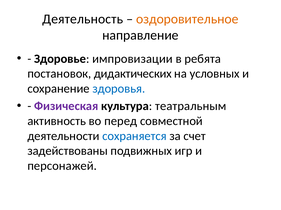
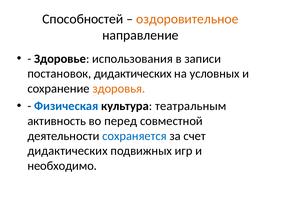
Деятельность: Деятельность -> Способностей
импровизации: импровизации -> использования
ребята: ребята -> записи
здоровья colour: blue -> orange
Физическая colour: purple -> blue
задействованы at (68, 151): задействованы -> дидактических
персонажей: персонажей -> необходимо
